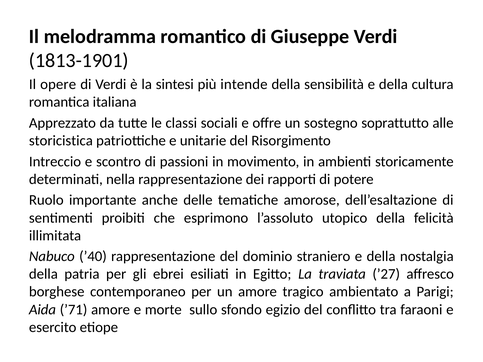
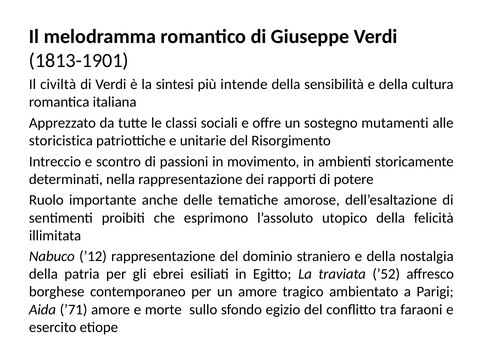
opere: opere -> civiltà
soprattutto: soprattutto -> mutamenti
’40: ’40 -> ’12
’27: ’27 -> ’52
